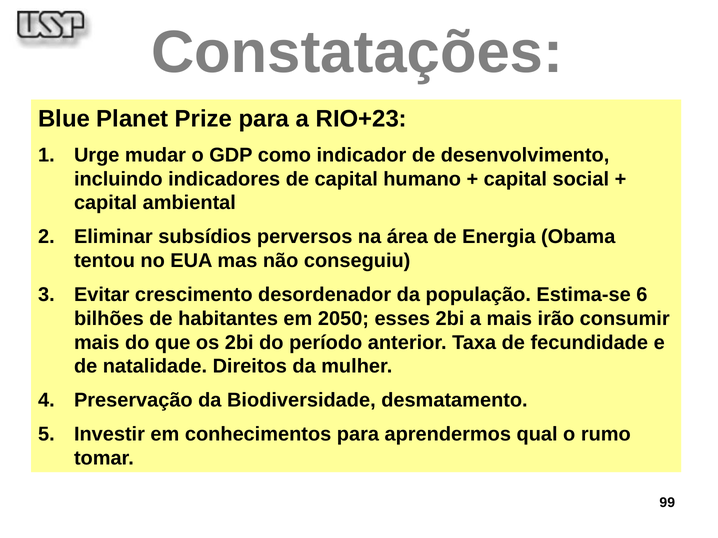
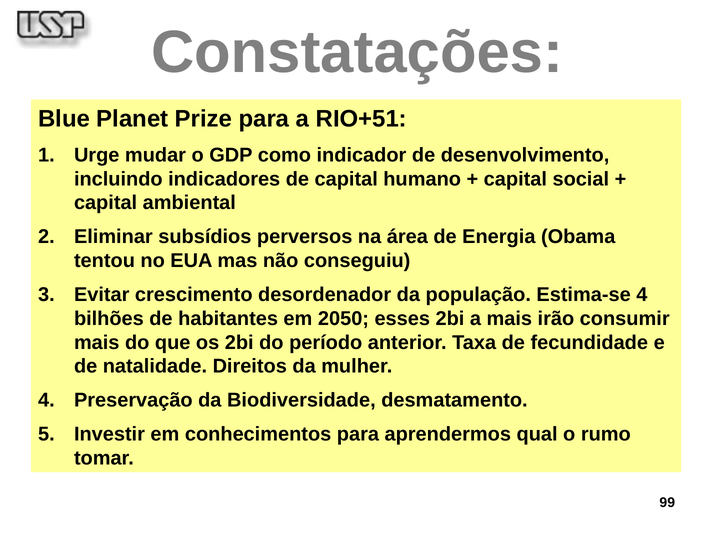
RIO+23: RIO+23 -> RIO+51
Estima-se 6: 6 -> 4
